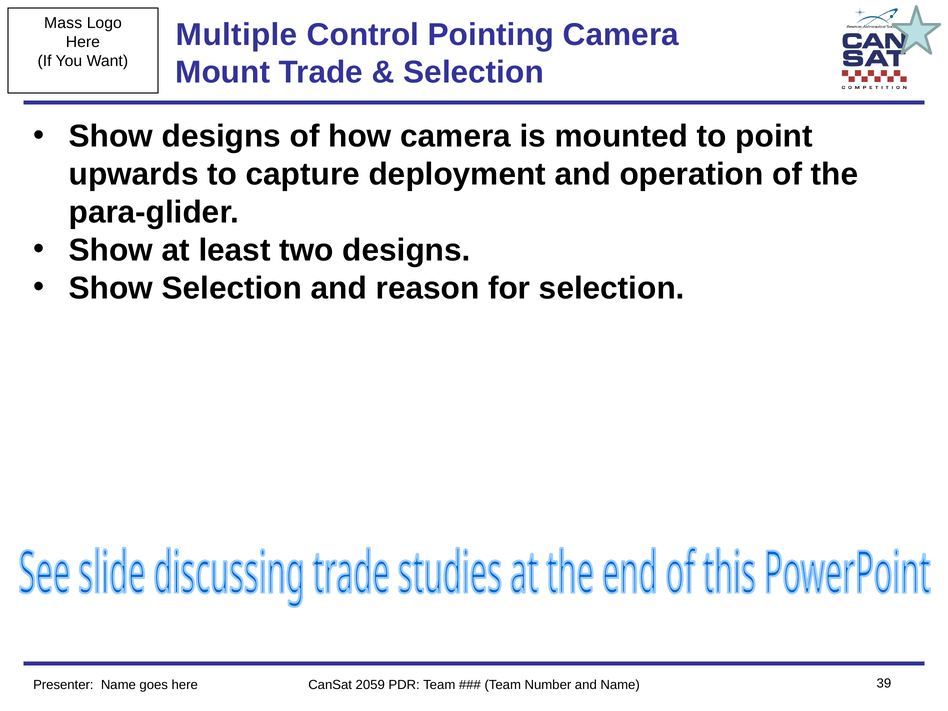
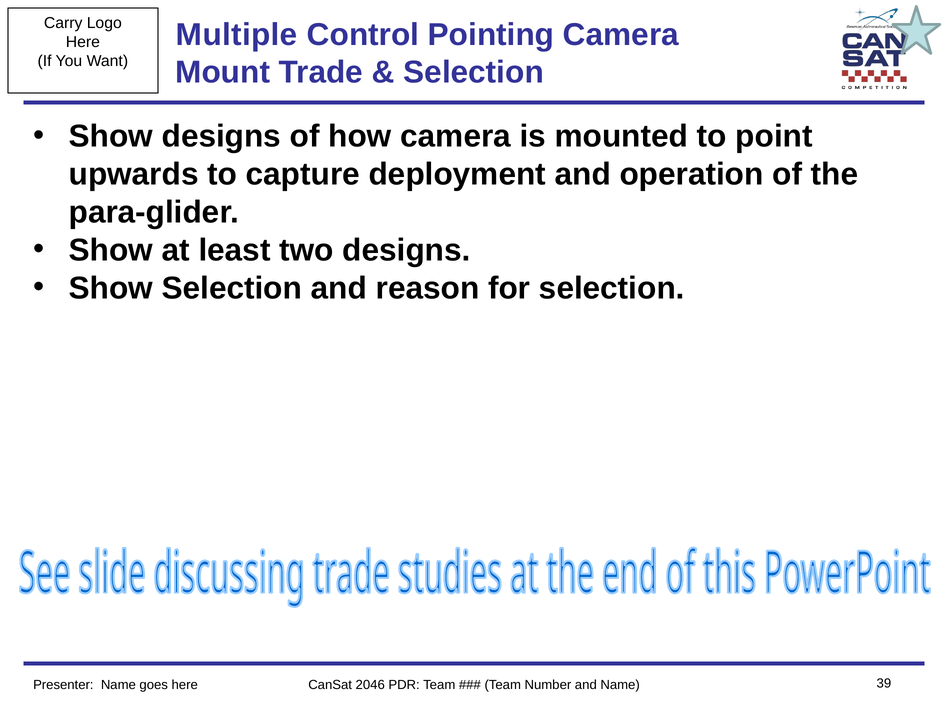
Mass: Mass -> Carry
2059: 2059 -> 2046
